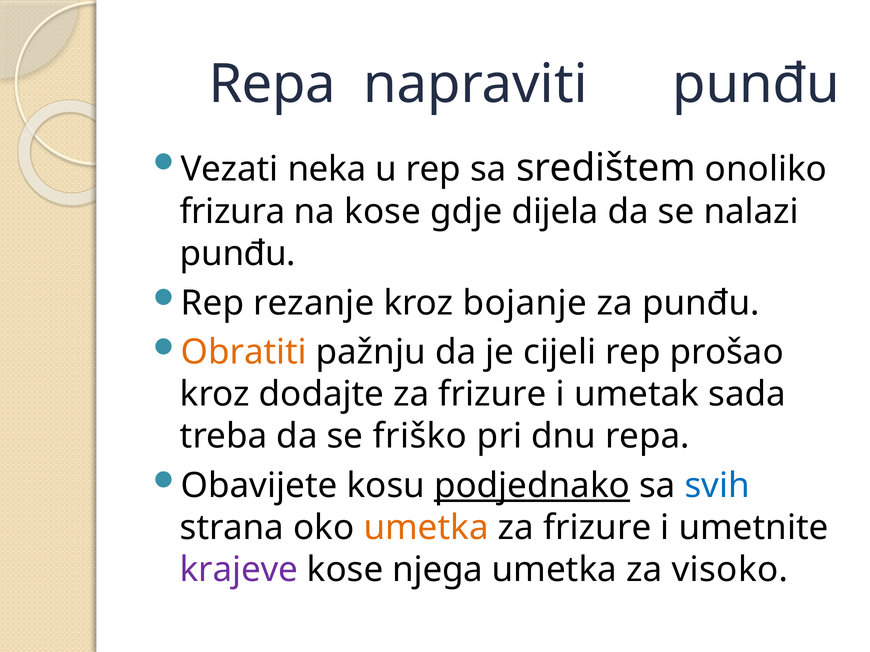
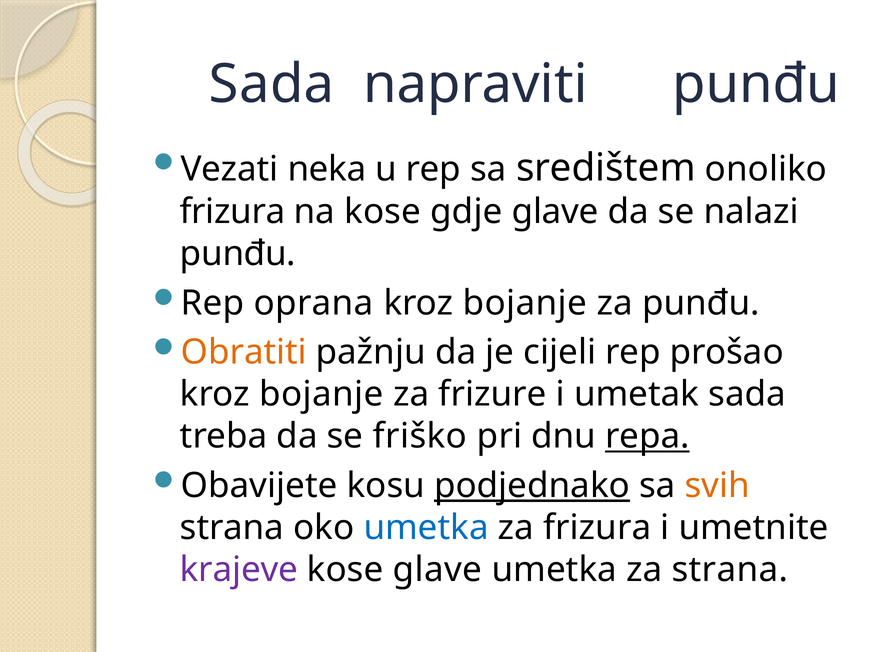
Repa at (272, 84): Repa -> Sada
gdje dijela: dijela -> glave
rezanje: rezanje -> oprana
dodajte at (321, 395): dodajte -> bojanje
repa at (647, 437) underline: none -> present
svih colour: blue -> orange
umetka at (426, 528) colour: orange -> blue
frizure at (597, 528): frizure -> frizura
kose njega: njega -> glave
za visoko: visoko -> strana
